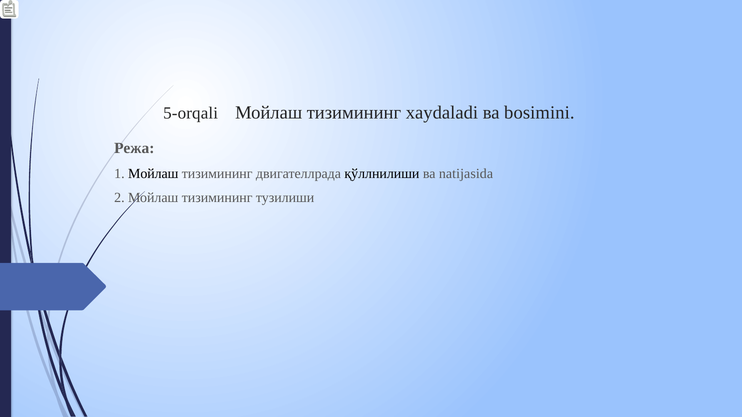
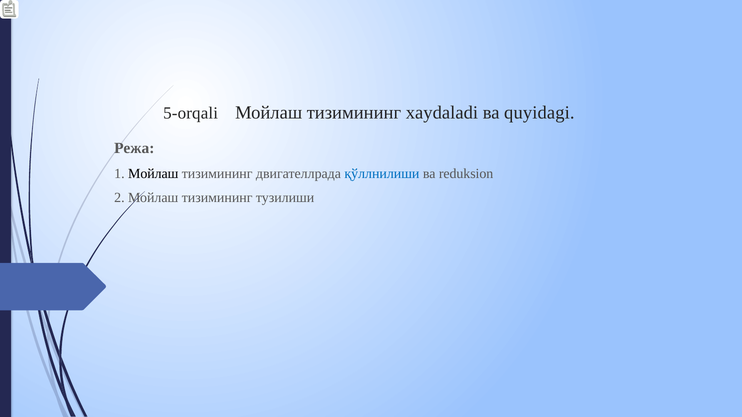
bosimini: bosimini -> quyidagi
қўллнилиши colour: black -> blue
natijasida: natijasida -> reduksion
